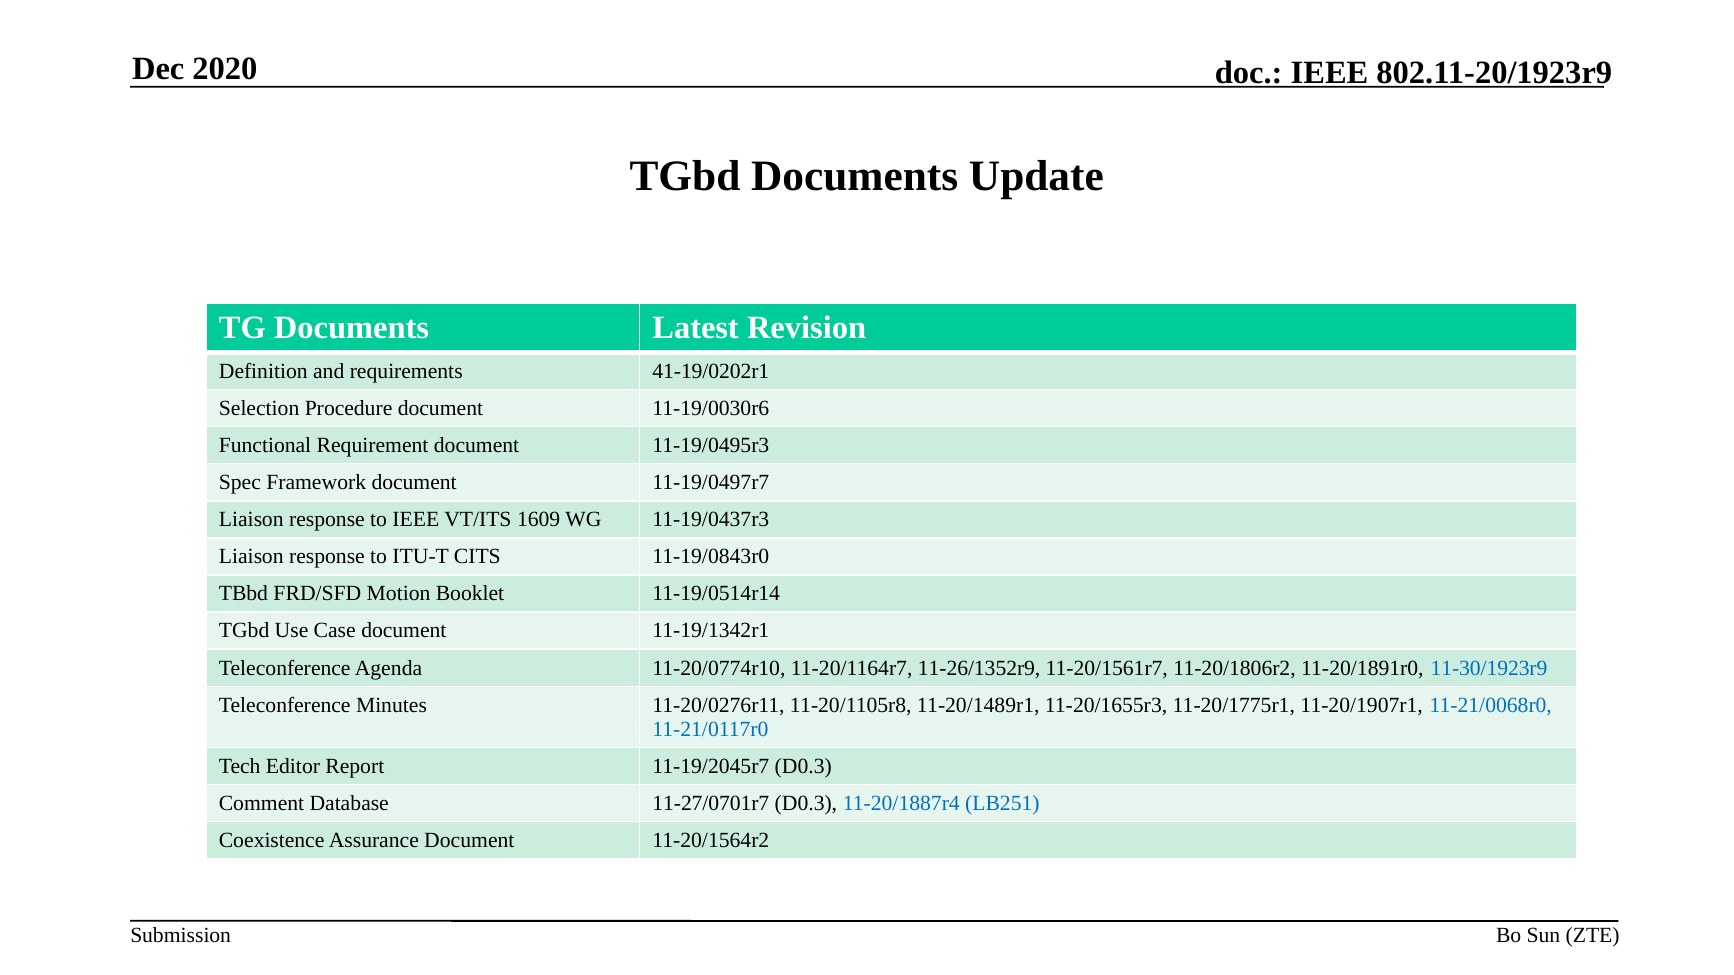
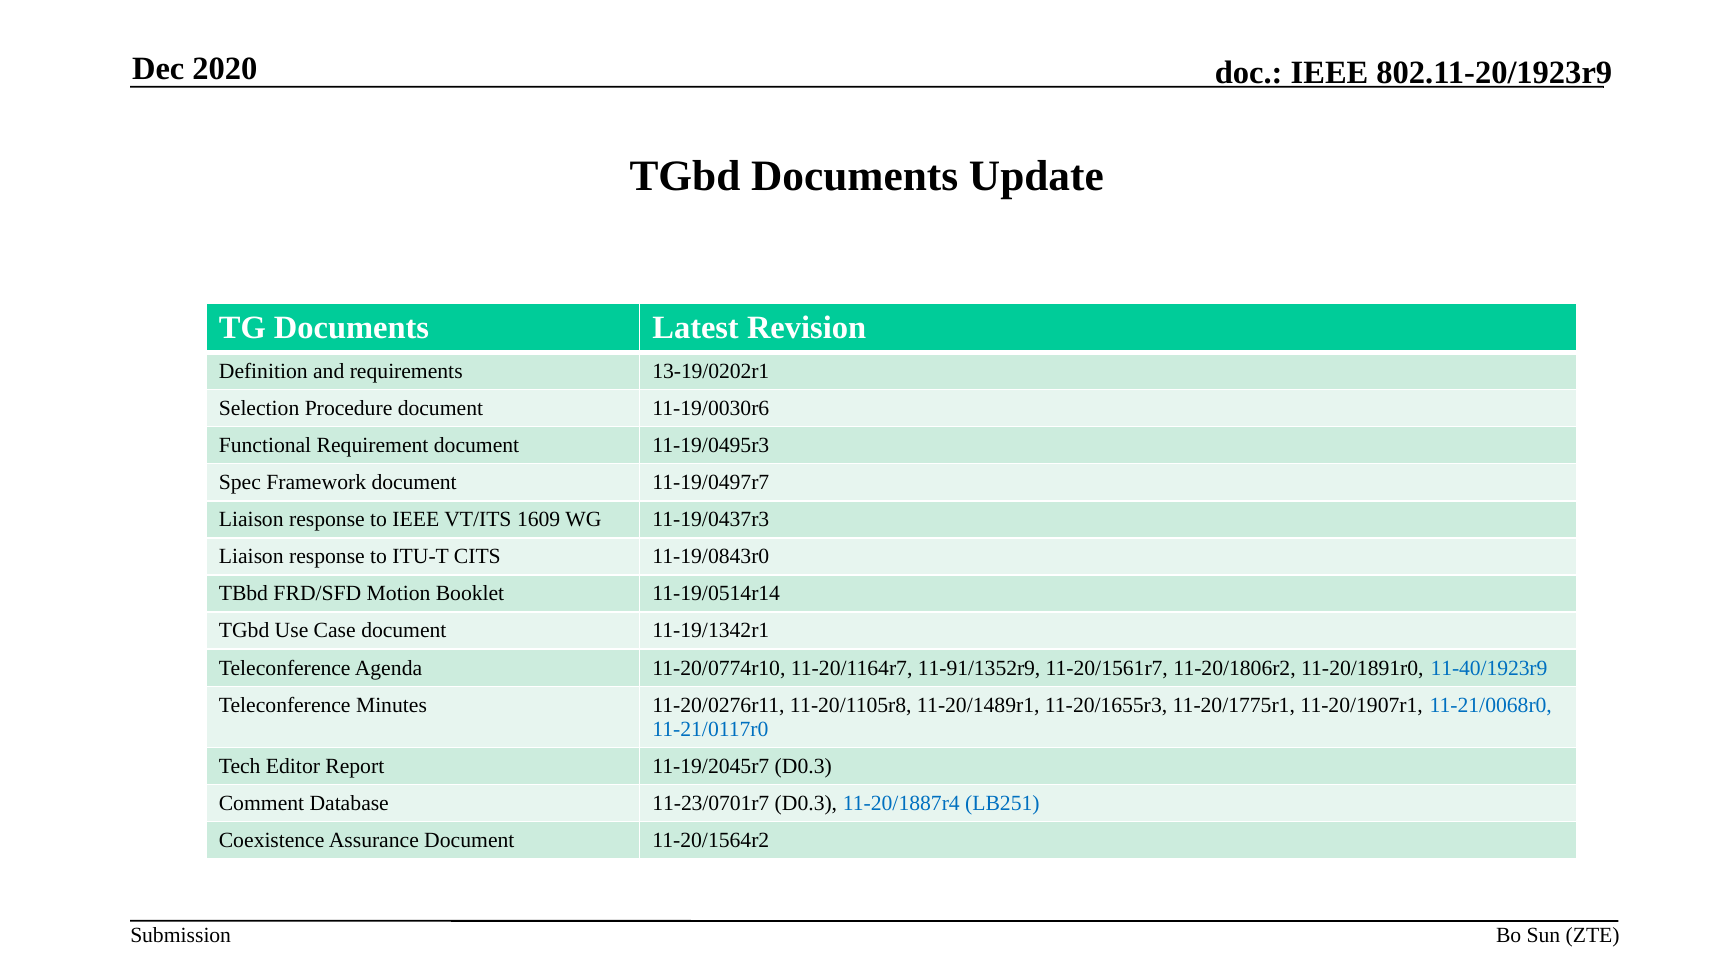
41-19/0202r1: 41-19/0202r1 -> 13-19/0202r1
11-26/1352r9: 11-26/1352r9 -> 11-91/1352r9
11-30/1923r9: 11-30/1923r9 -> 11-40/1923r9
11-27/0701r7: 11-27/0701r7 -> 11-23/0701r7
